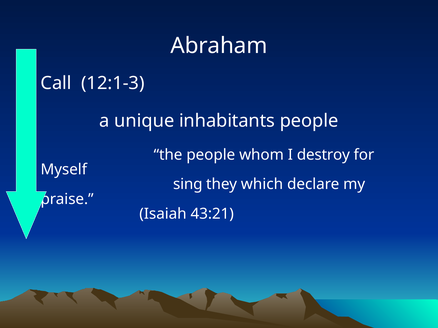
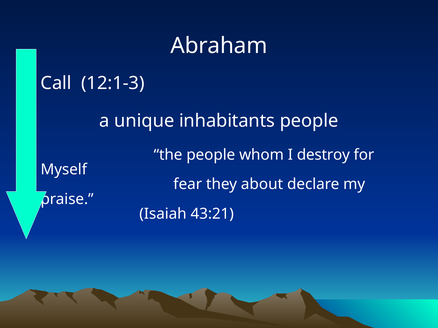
sing: sing -> fear
which: which -> about
